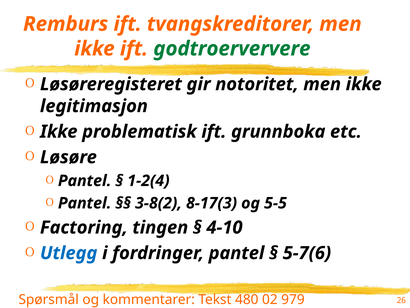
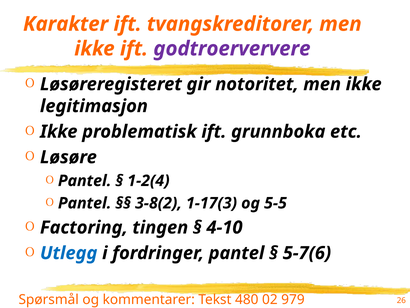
Remburs: Remburs -> Karakter
godtroerververe colour: green -> purple
8-17(3: 8-17(3 -> 1-17(3
